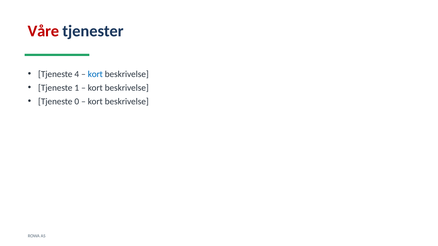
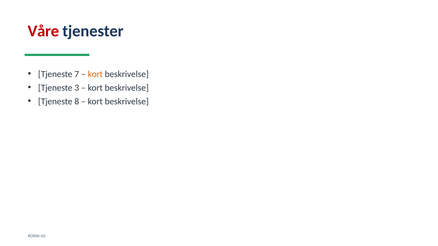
4: 4 -> 7
kort at (95, 74) colour: blue -> orange
1: 1 -> 3
0: 0 -> 8
